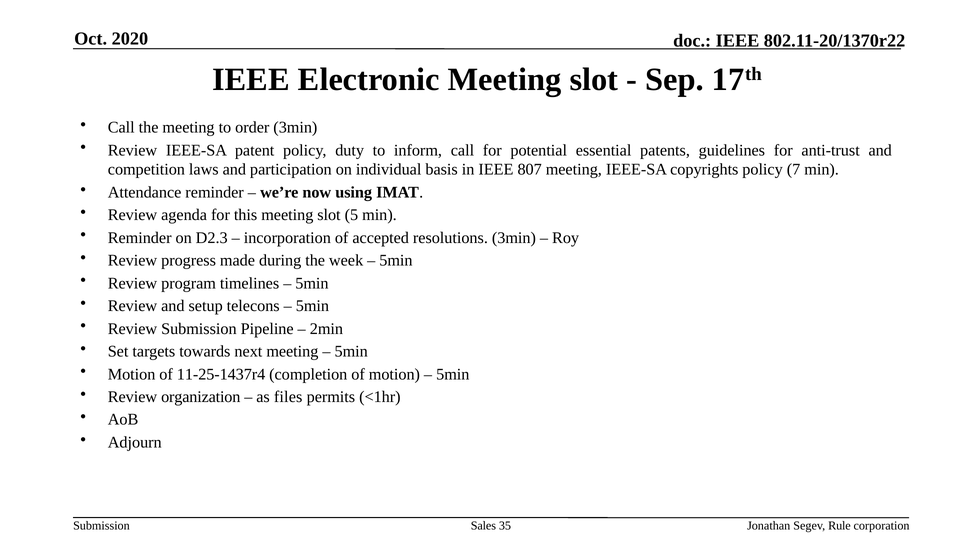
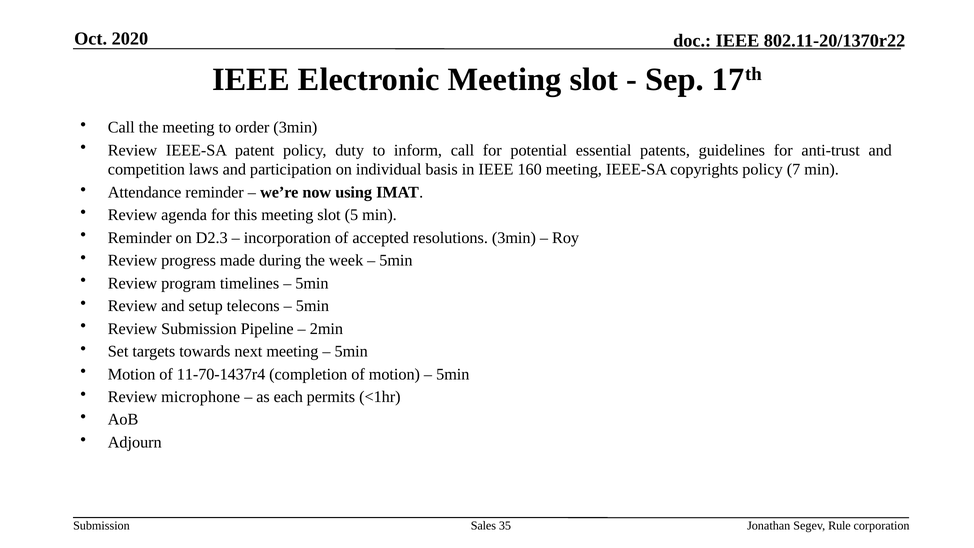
807: 807 -> 160
11-25-1437r4: 11-25-1437r4 -> 11-70-1437r4
organization: organization -> microphone
files: files -> each
